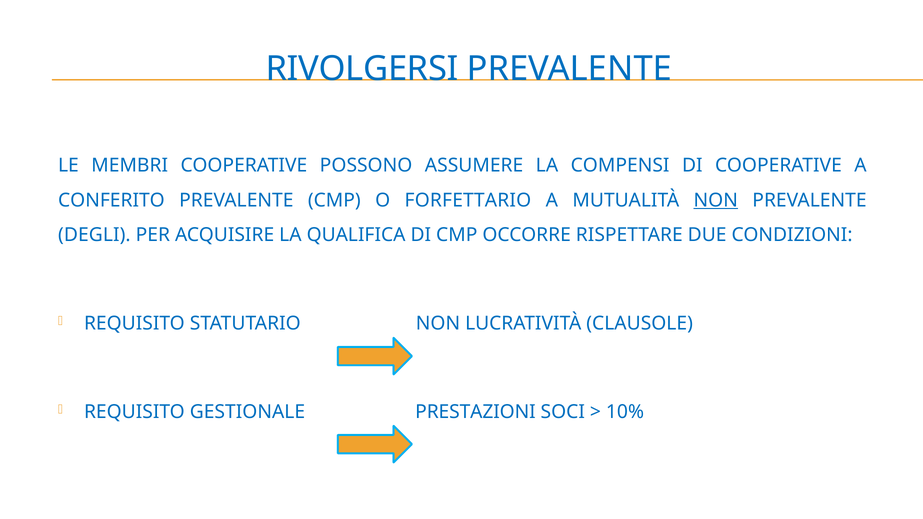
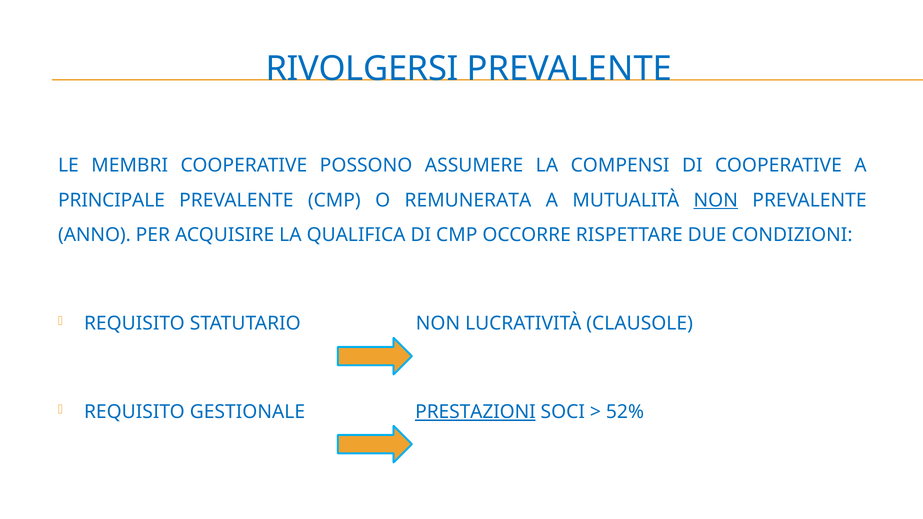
CONFERITO: CONFERITO -> PRINCIPALE
FORFETTARIO: FORFETTARIO -> REMUNERATA
DEGLI: DEGLI -> ANNO
PRESTAZIONI underline: none -> present
10%: 10% -> 52%
